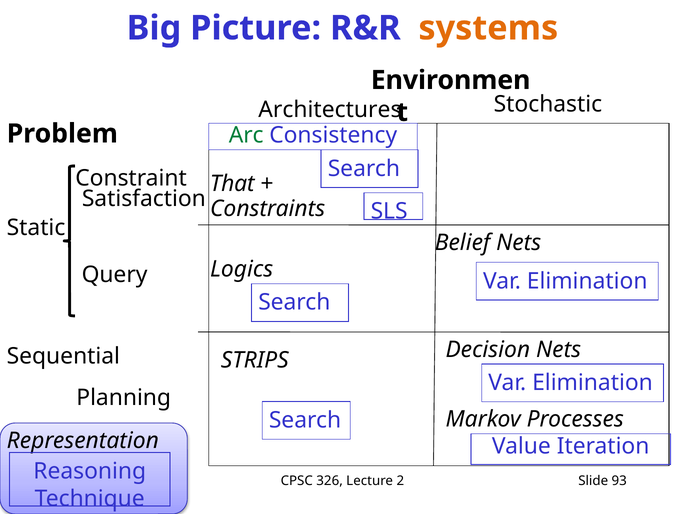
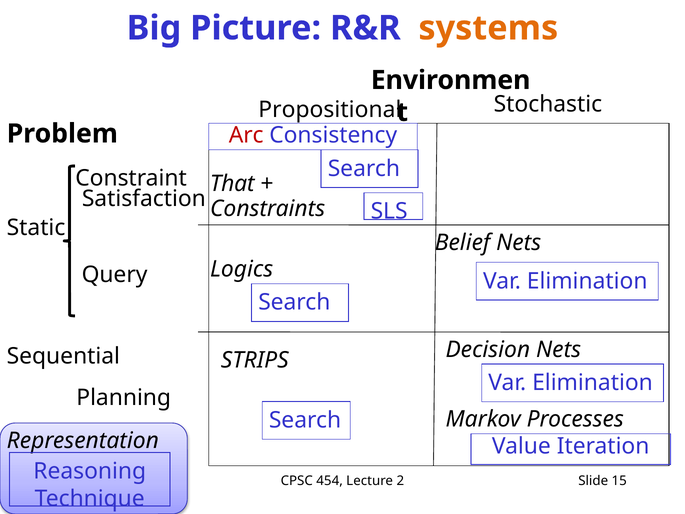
Architectures: Architectures -> Propositional
Arc colour: green -> red
326: 326 -> 454
93: 93 -> 15
